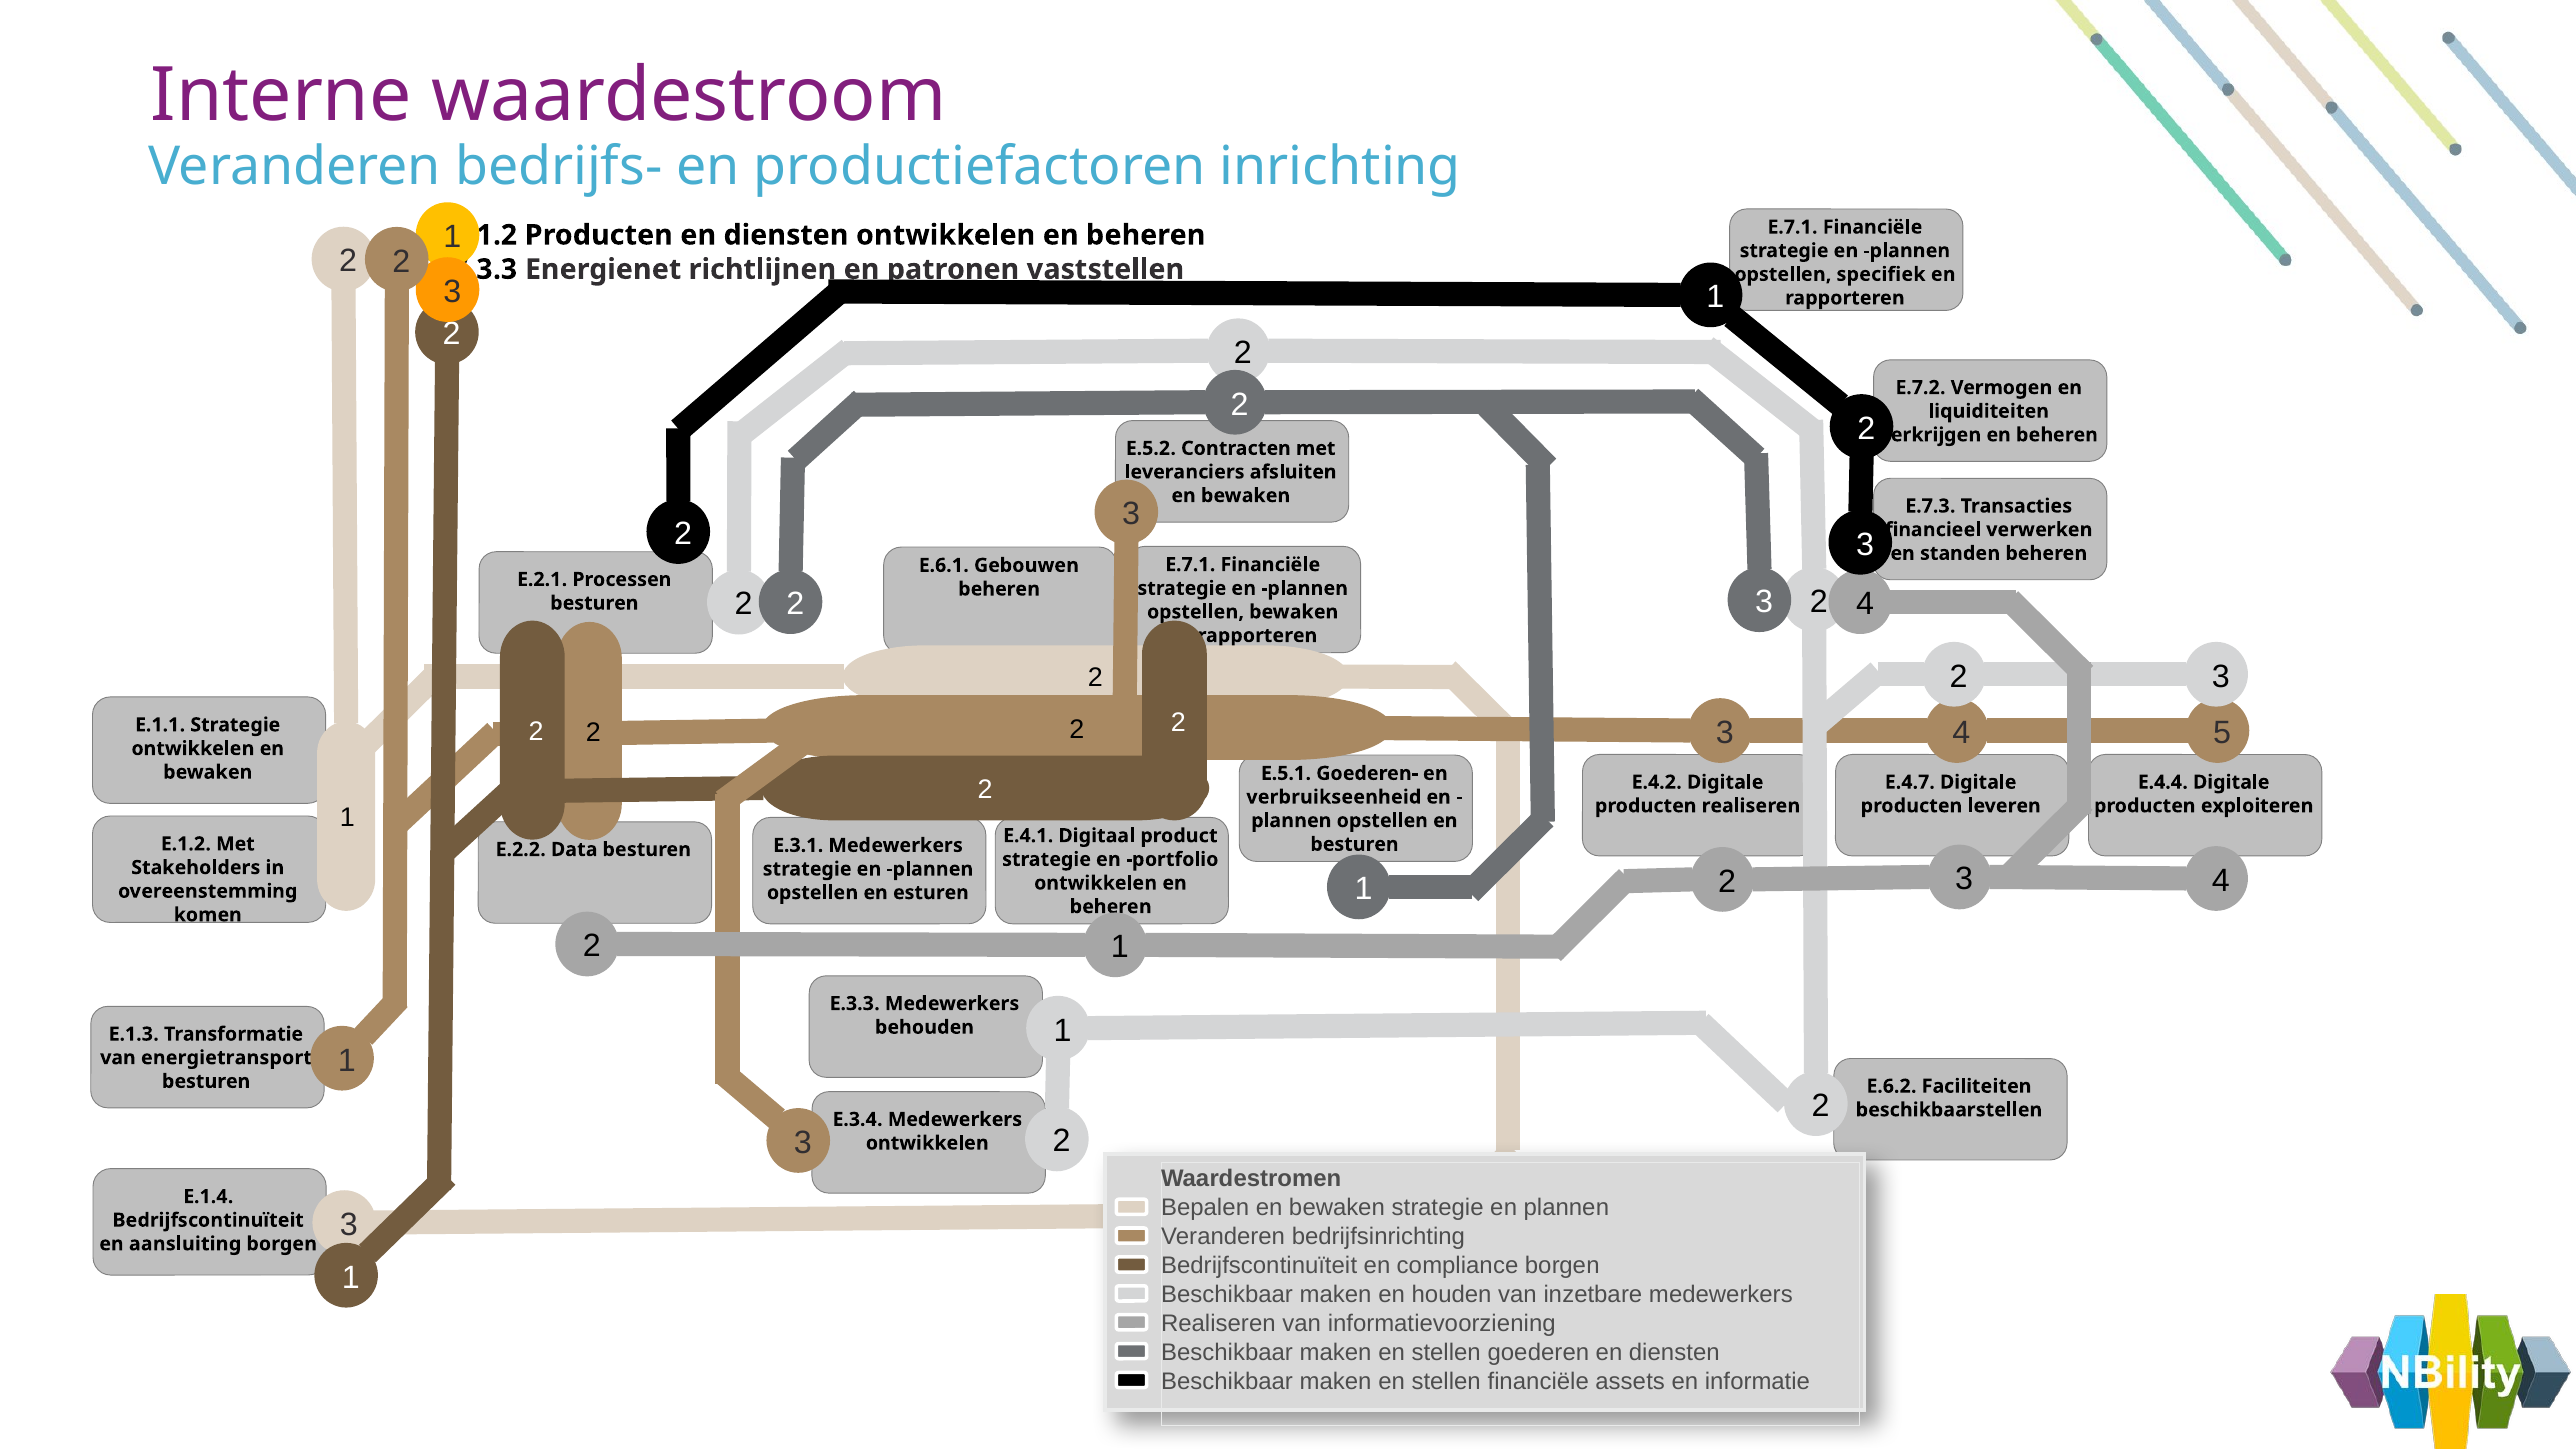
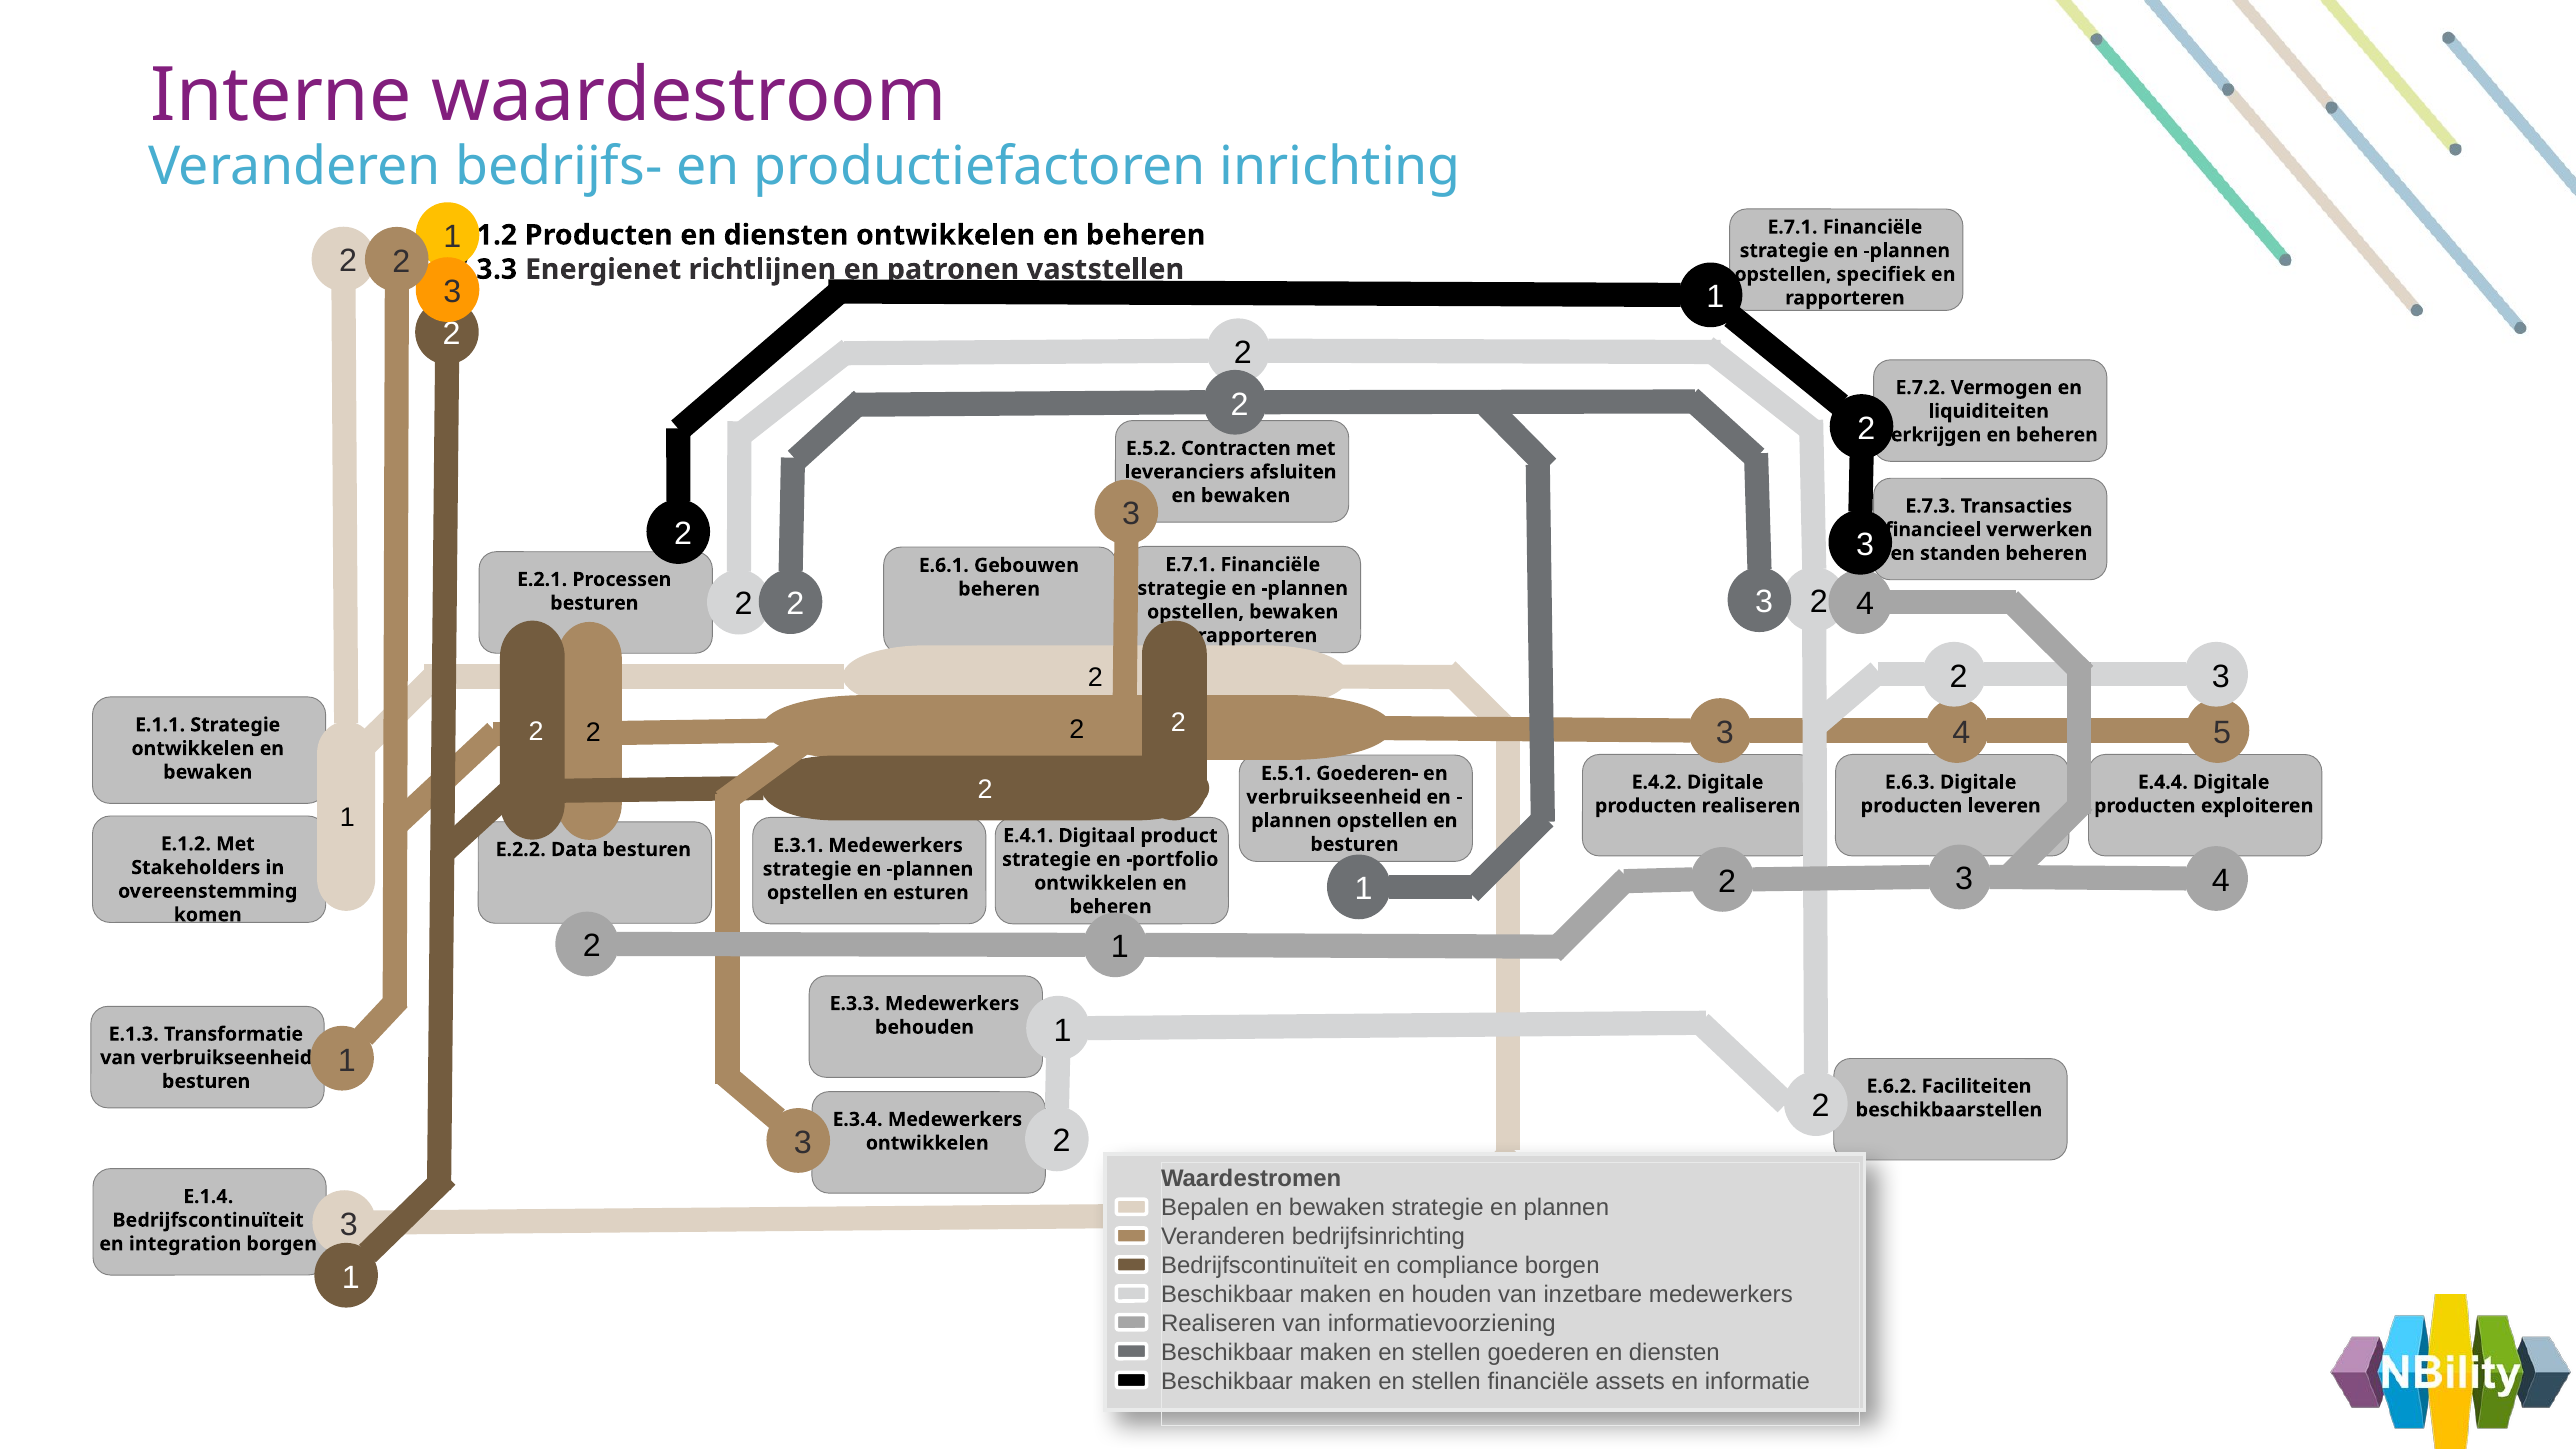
E.4.7: E.4.7 -> E.6.3
van energietransport: energietransport -> verbruikseenheid
aansluiting: aansluiting -> integration
